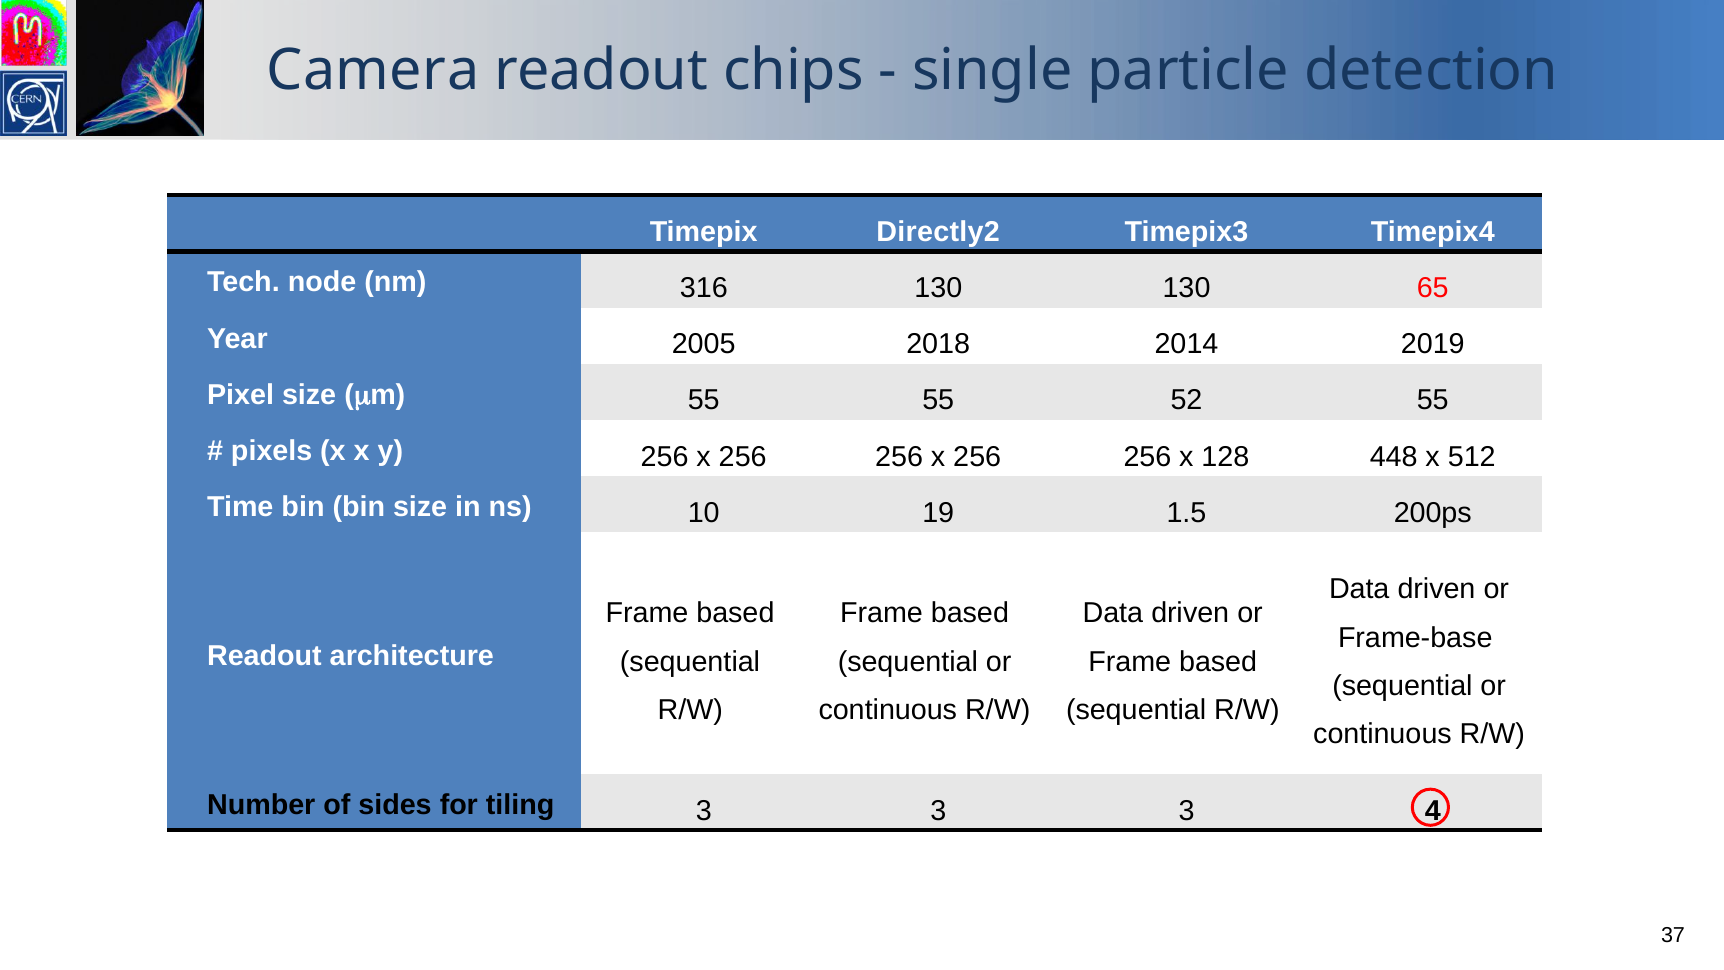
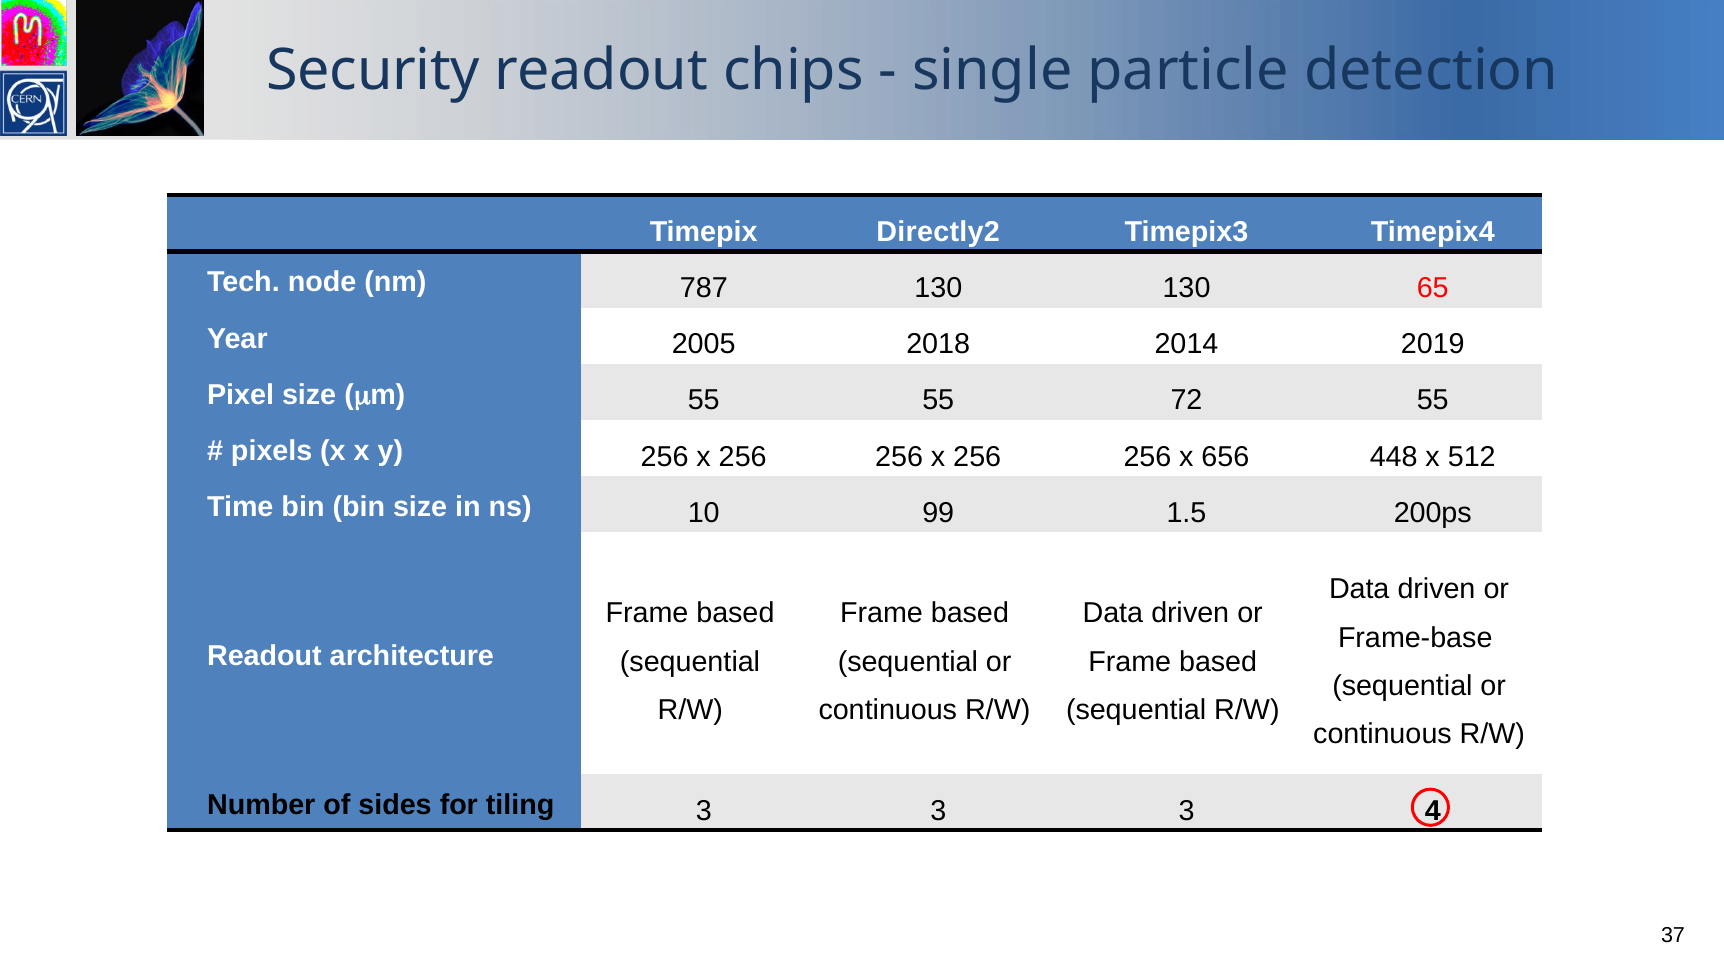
Camera: Camera -> Security
316: 316 -> 787
52: 52 -> 72
128: 128 -> 656
19: 19 -> 99
